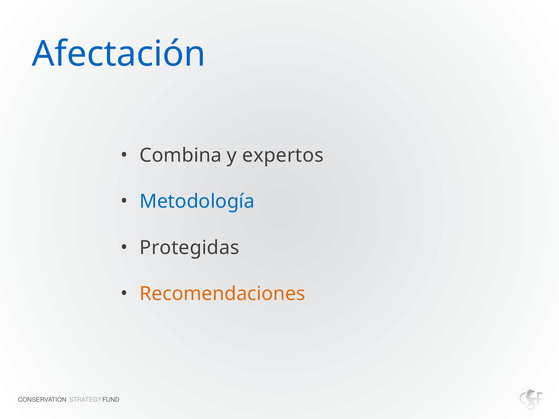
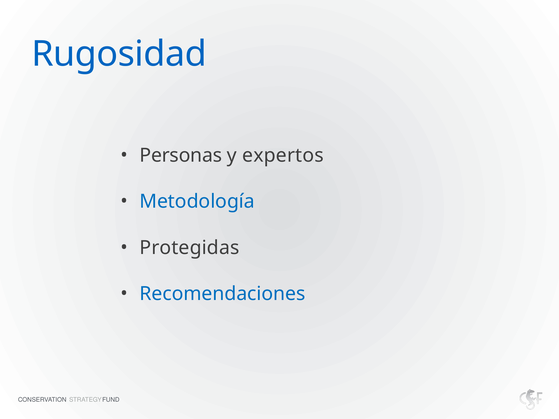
Afectación: Afectación -> Rugosidad
Combina: Combina -> Personas
Recomendaciones colour: orange -> blue
